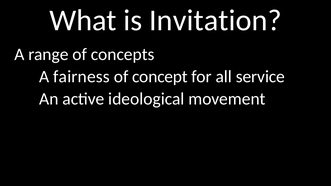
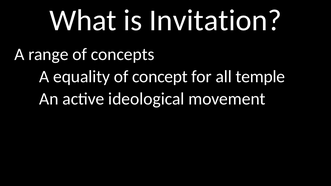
fairness: fairness -> equality
service: service -> temple
